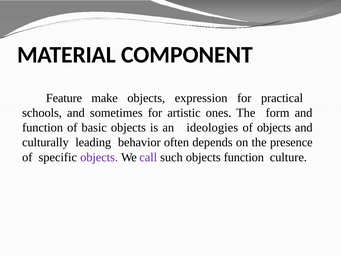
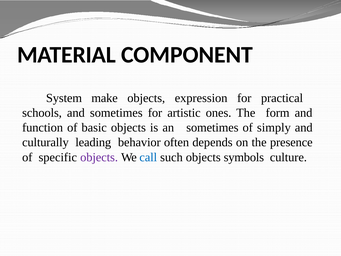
Feature: Feature -> System
an ideologies: ideologies -> sometimes
of objects: objects -> simply
call colour: purple -> blue
objects function: function -> symbols
